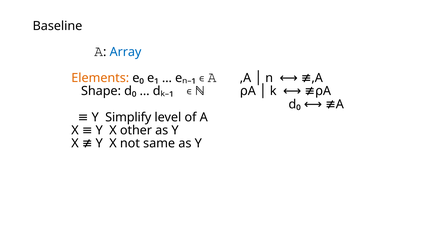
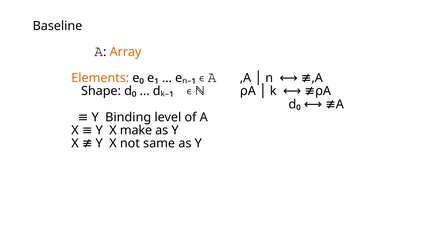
Array colour: blue -> orange
Simplify: Simplify -> Binding
other: other -> make
